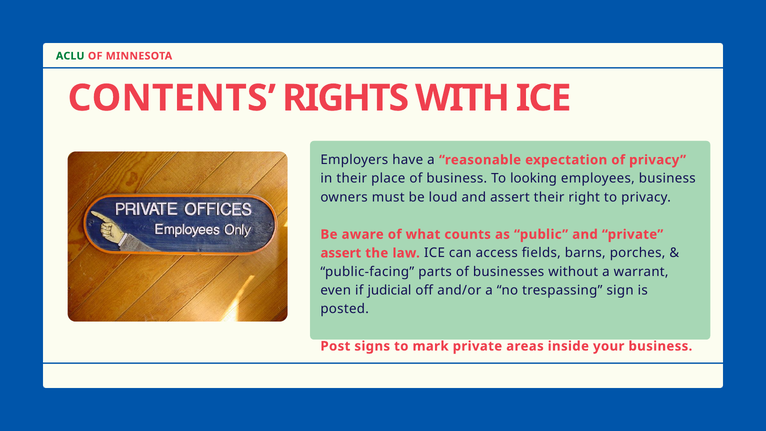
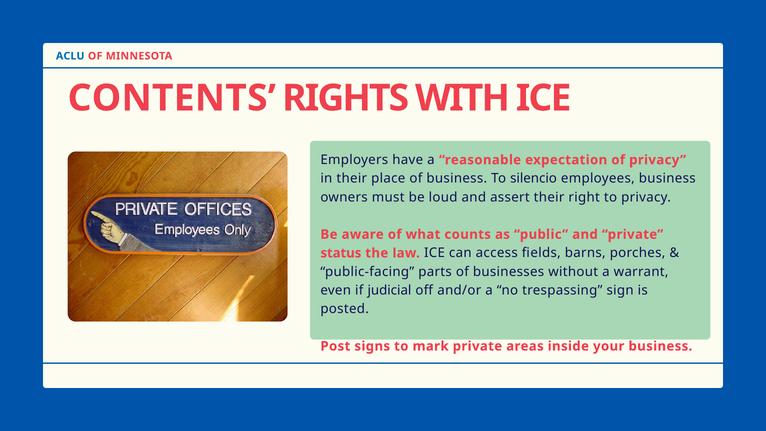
ACLU colour: green -> blue
looking: looking -> silencio
assert at (341, 253): assert -> status
